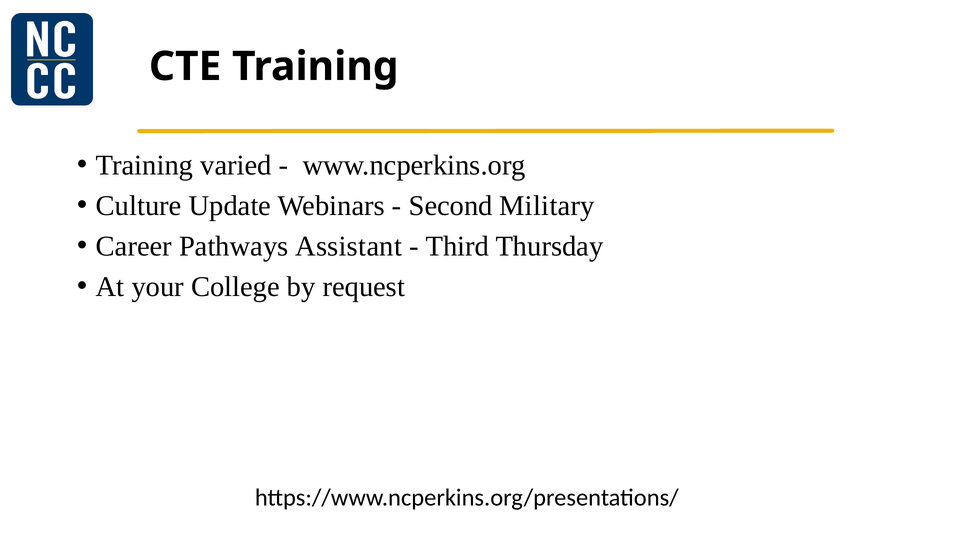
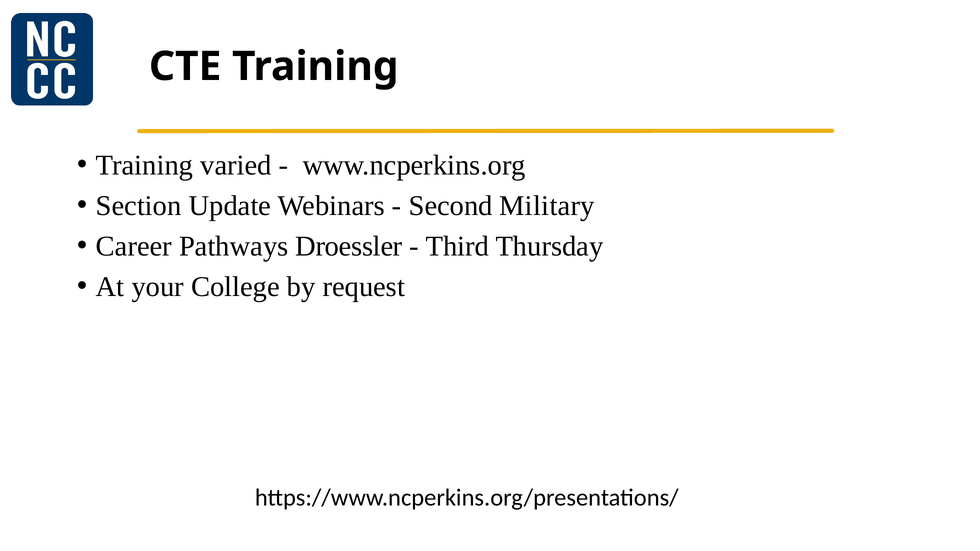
Culture: Culture -> Section
Assistant: Assistant -> Droessler
